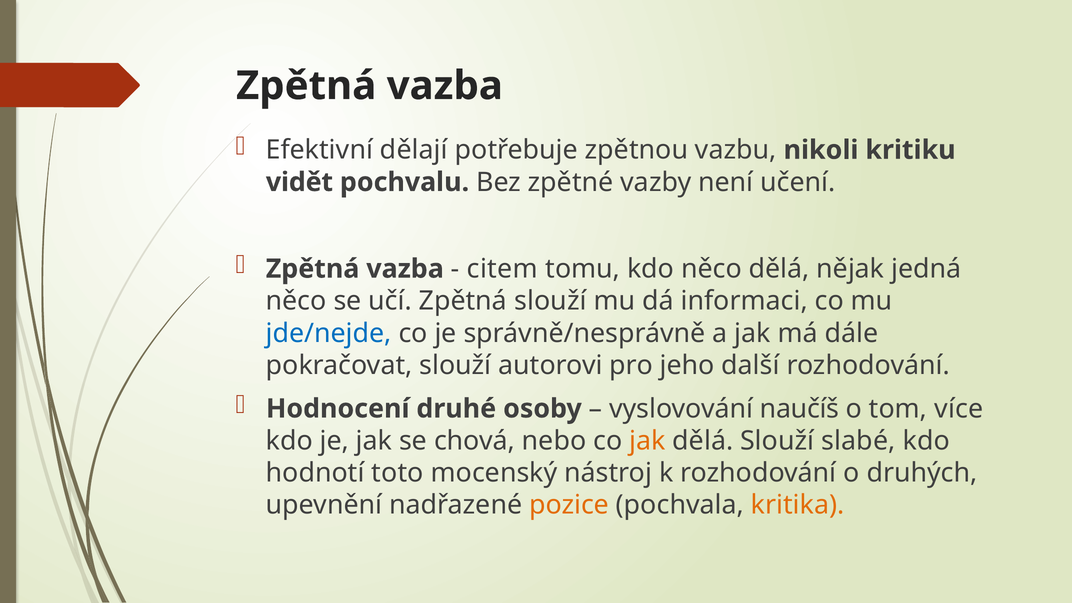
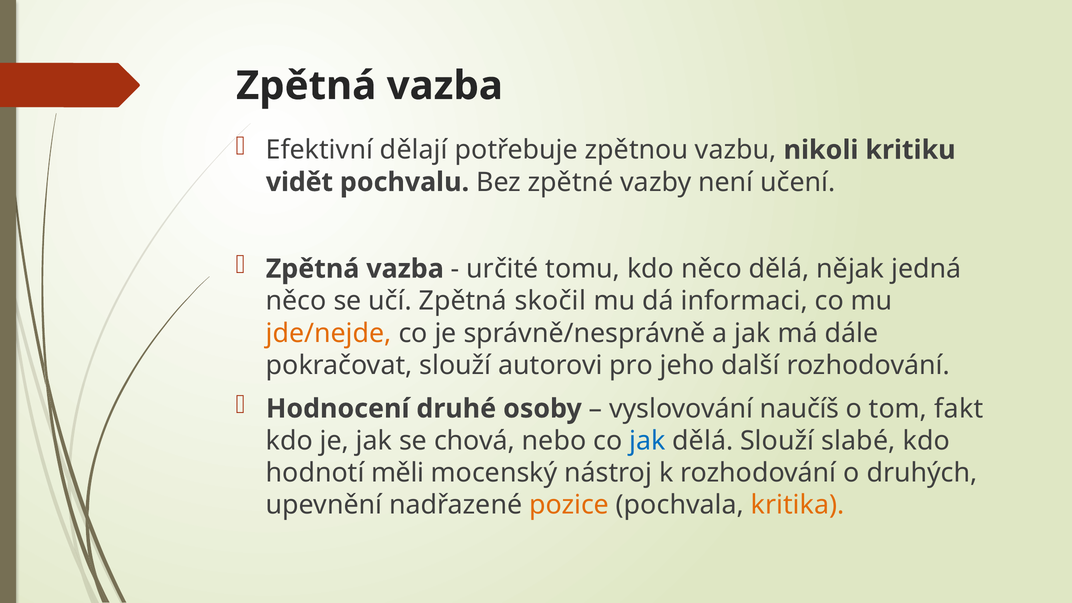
citem: citem -> určité
Zpětná slouží: slouží -> skočil
jde/nejde colour: blue -> orange
více: více -> fakt
jak at (647, 441) colour: orange -> blue
toto: toto -> měli
